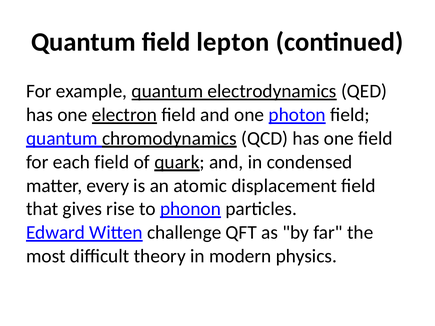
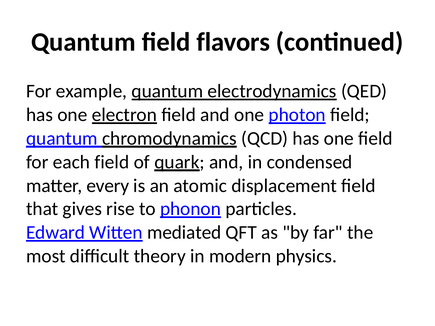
lepton: lepton -> flavors
challenge: challenge -> mediated
